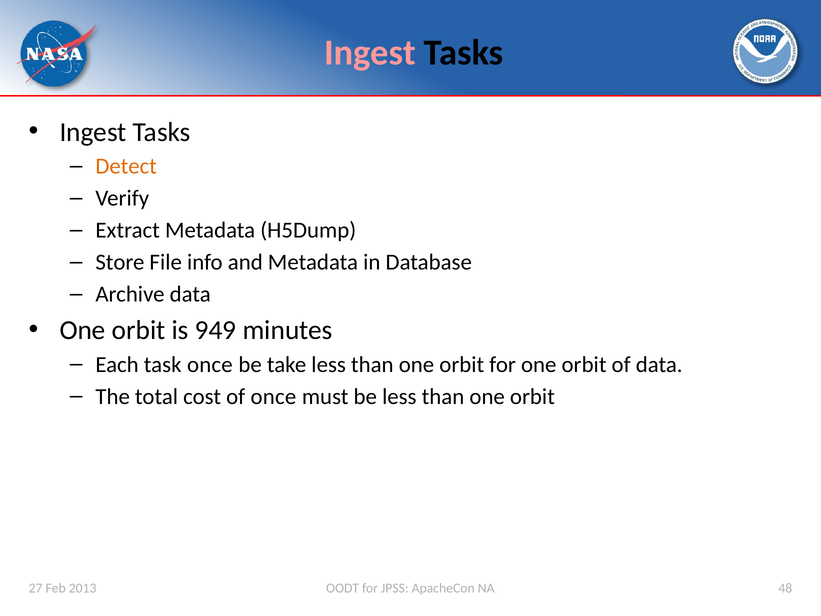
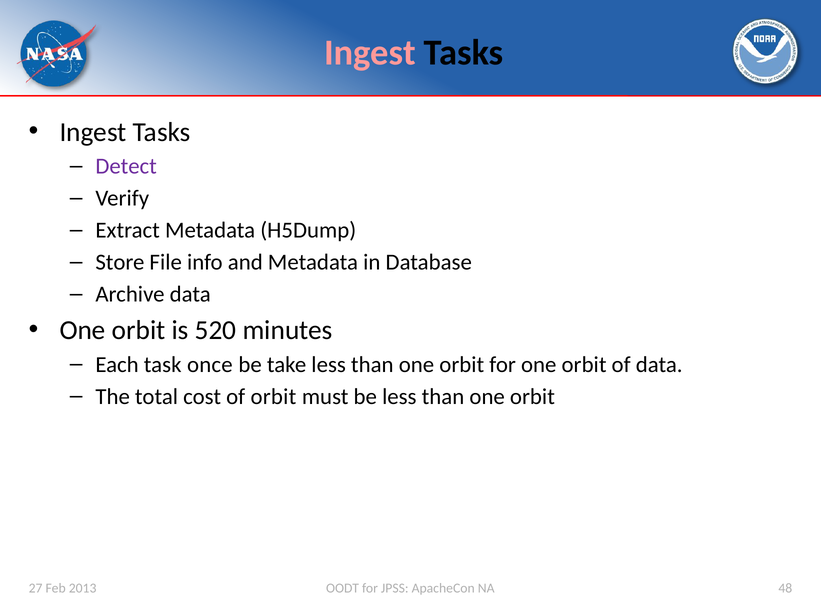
Detect colour: orange -> purple
949: 949 -> 520
of once: once -> orbit
